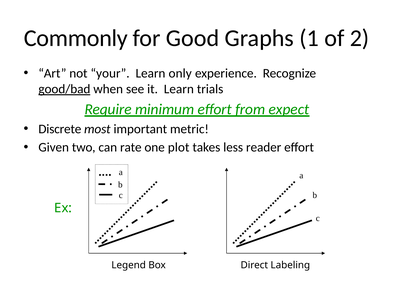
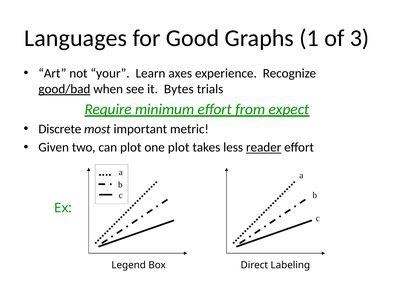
Commonly: Commonly -> Languages
2: 2 -> 3
only: only -> axes
it Learn: Learn -> Bytes
can rate: rate -> plot
reader underline: none -> present
